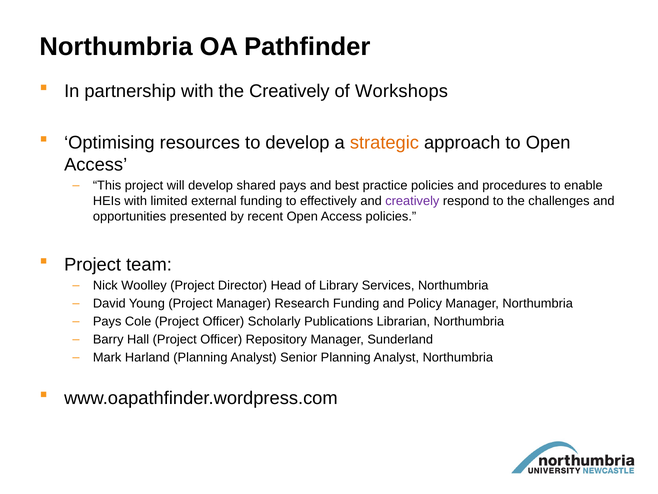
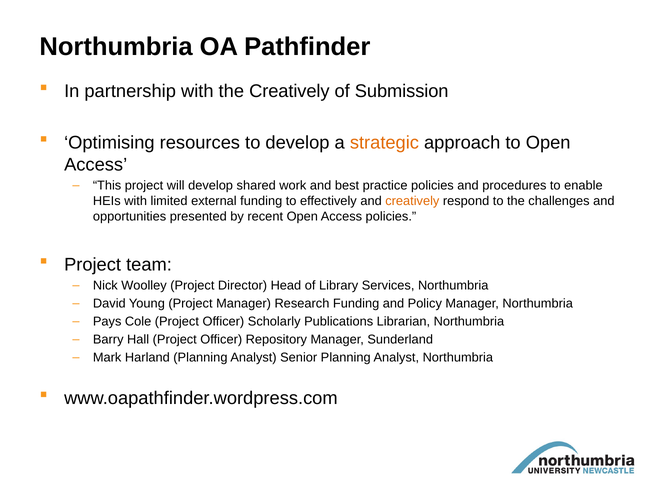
Workshops: Workshops -> Submission
shared pays: pays -> work
creatively at (412, 201) colour: purple -> orange
